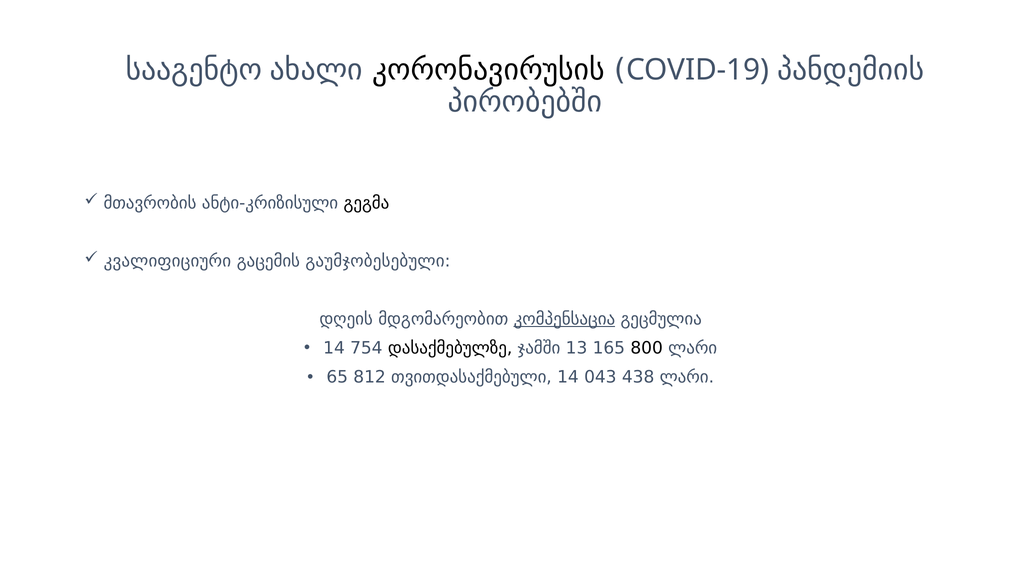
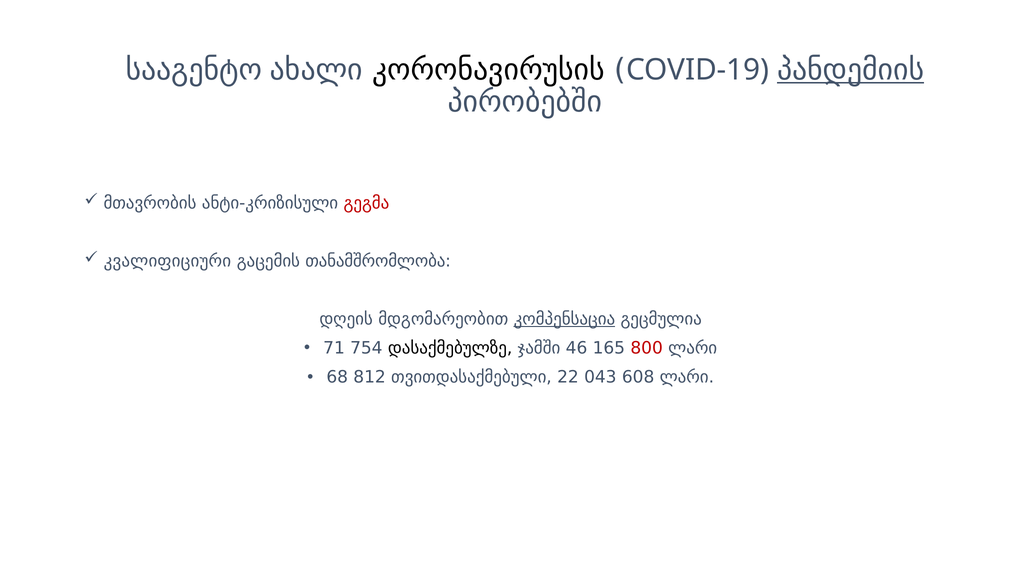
პანდემიის underline: none -> present
გეგმა colour: black -> red
გაუმჯობესებული: გაუმჯობესებული -> თანამშრომლობა
14 at (334, 348): 14 -> 71
13: 13 -> 46
800 colour: black -> red
65: 65 -> 68
თვითდასაქმებული 14: 14 -> 22
438: 438 -> 608
